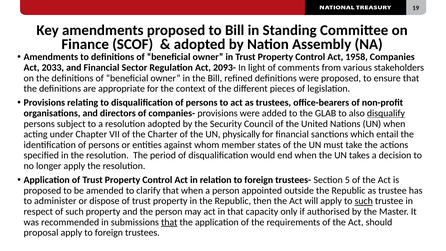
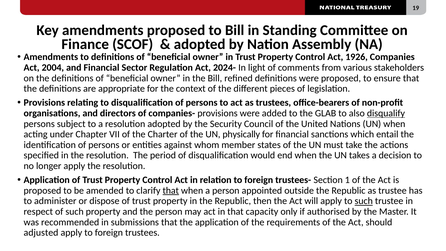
1958: 1958 -> 1926
2033: 2033 -> 2004
2093-: 2093- -> 2024-
5: 5 -> 1
that at (171, 190) underline: none -> present
that at (169, 222) underline: present -> none
proposal: proposal -> adjusted
